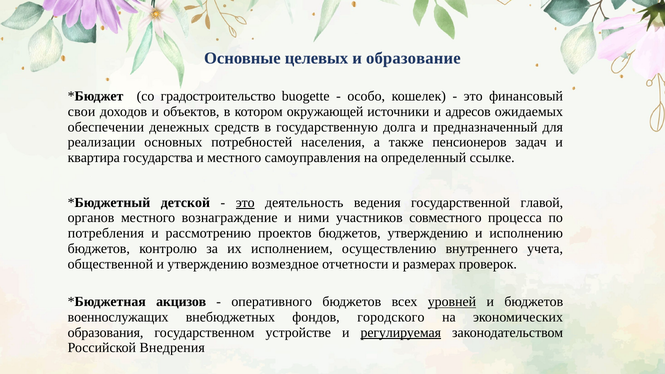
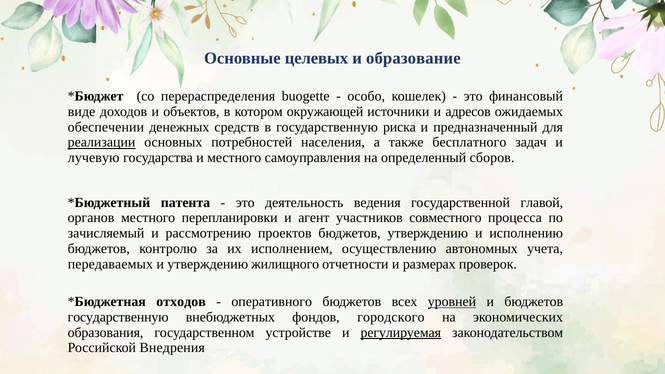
градостроительство: градостроительство -> перераспределения
свои: свои -> виде
долга: долга -> риска
реализации underline: none -> present
пенсионеров: пенсионеров -> бесплатного
квартира: квартира -> лучевую
ссылке: ссылке -> сборов
детской: детской -> патента
это at (245, 203) underline: present -> none
вознаграждение: вознаграждение -> перепланировки
ними: ними -> агент
потребления: потребления -> зачисляемый
внутреннего: внутреннего -> автономных
общественной: общественной -> передаваемых
возмездное: возмездное -> жилищного
акцизов: акцизов -> отходов
военнослужащих at (118, 317): военнослужащих -> государственную
